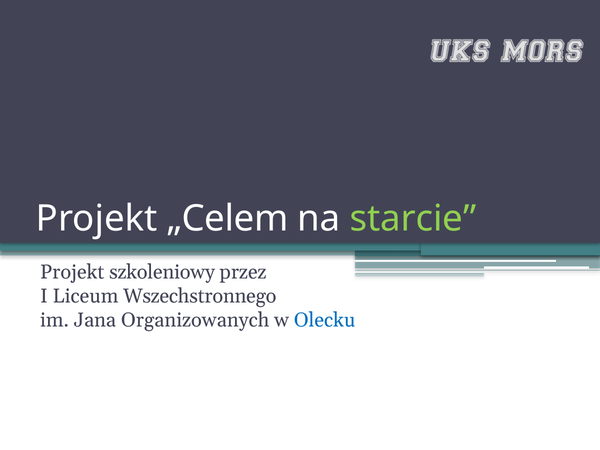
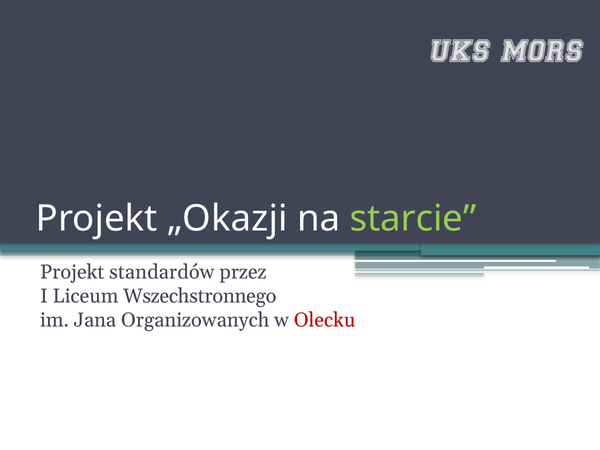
„Celem: „Celem -> „Okazji
szkoleniowy: szkoleniowy -> standardów
Olecku colour: blue -> red
